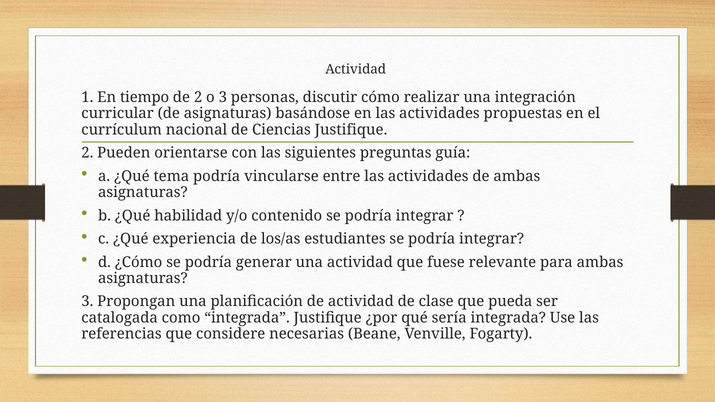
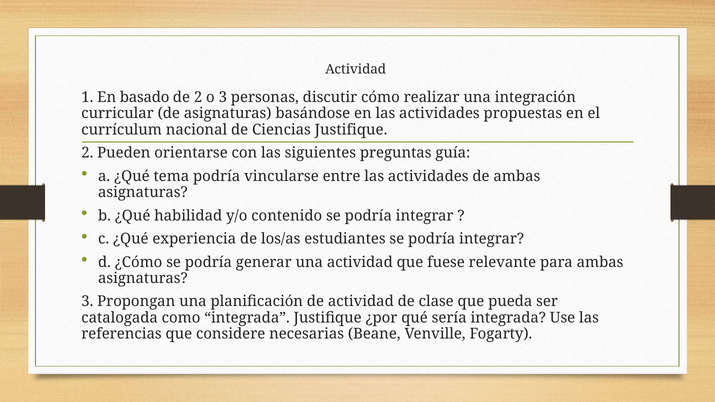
tiempo: tiempo -> basado
